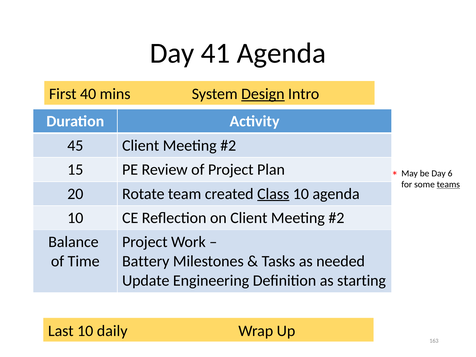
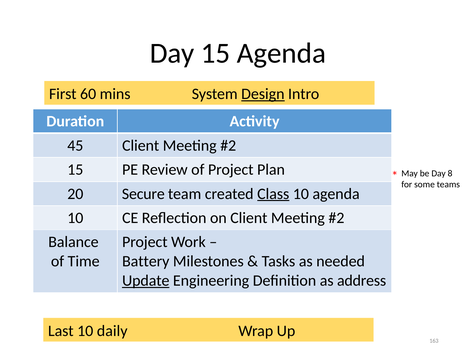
Day 41: 41 -> 15
40: 40 -> 60
6: 6 -> 8
teams underline: present -> none
Rotate: Rotate -> Secure
Update underline: none -> present
starting: starting -> address
